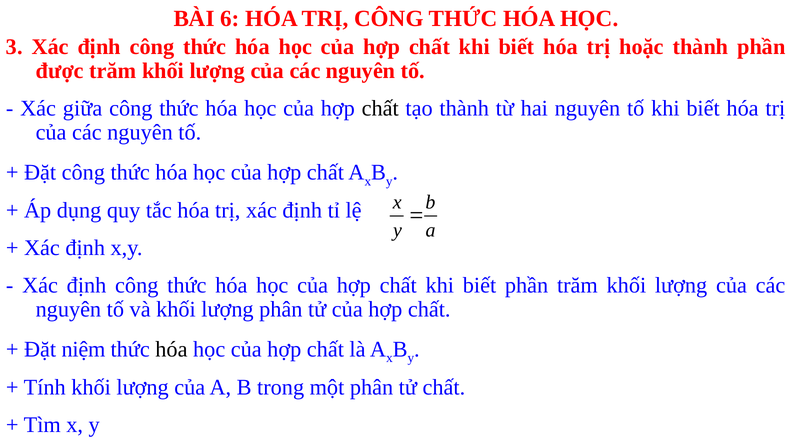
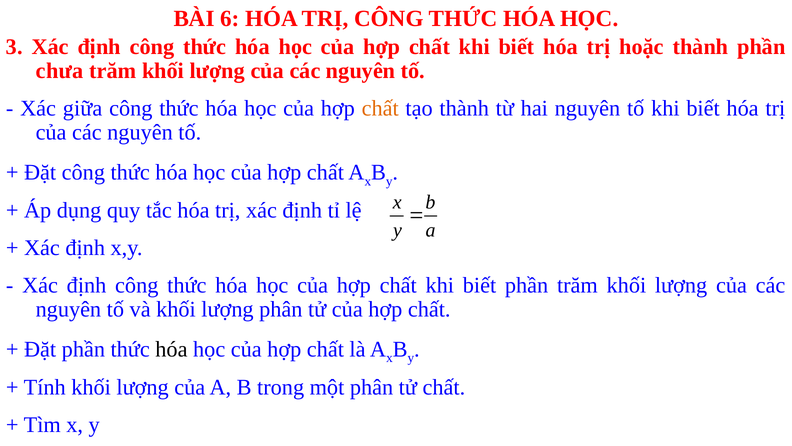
được: được -> chưa
chất at (380, 108) colour: black -> orange
Đặt niệm: niệm -> phần
